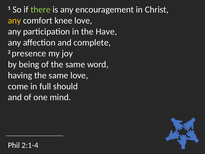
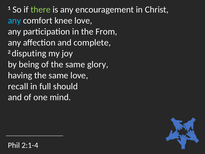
any at (14, 21) colour: yellow -> light blue
Have: Have -> From
presence: presence -> disputing
word: word -> glory
come: come -> recall
